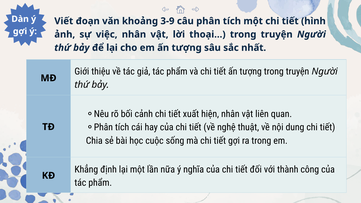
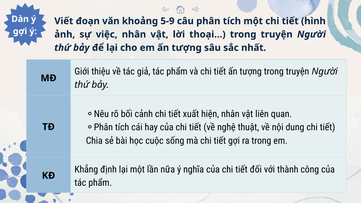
3-9: 3-9 -> 5-9
